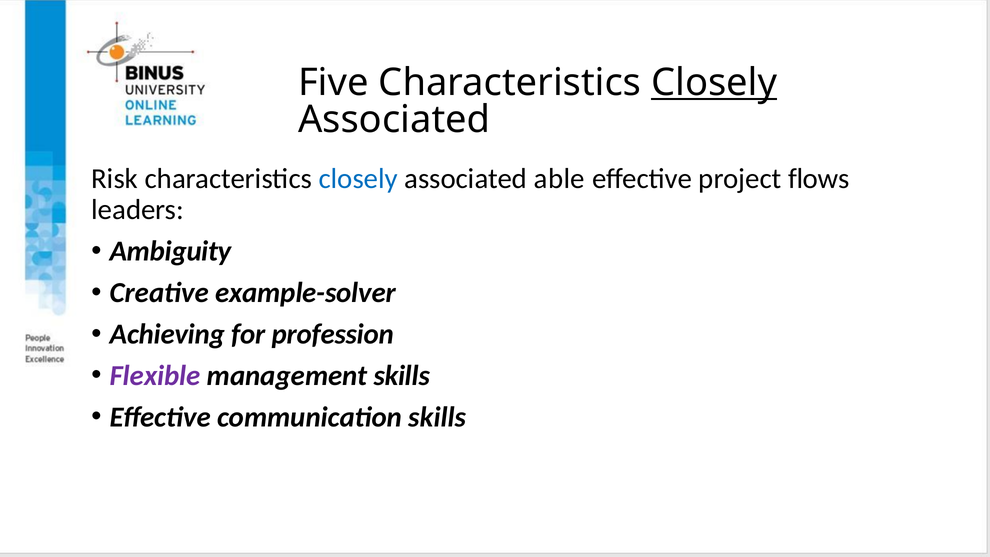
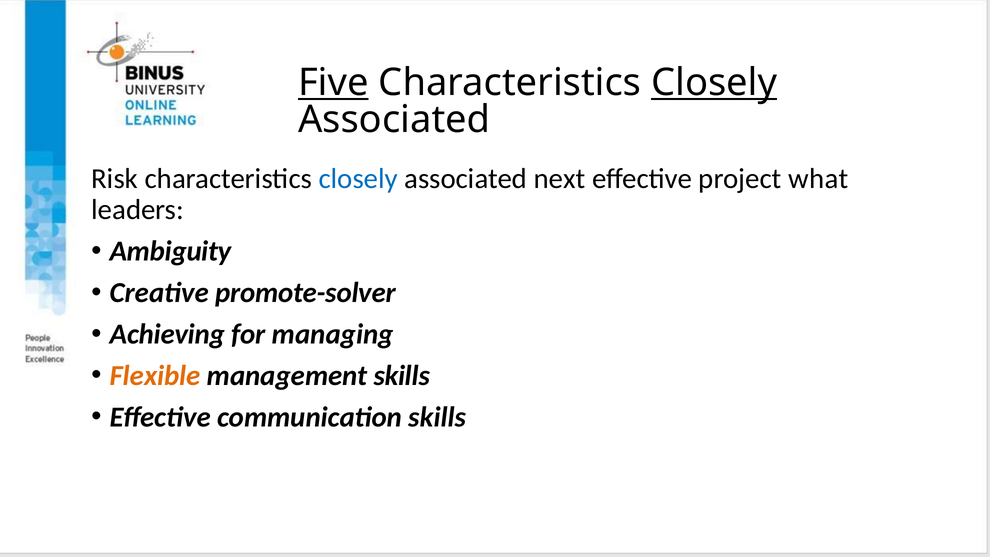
Five underline: none -> present
able: able -> next
flows: flows -> what
example-solver: example-solver -> promote-solver
profession: profession -> managing
Flexible colour: purple -> orange
